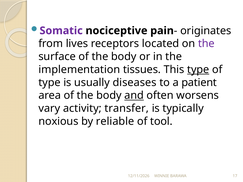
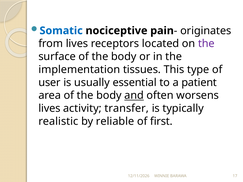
Somatic colour: purple -> blue
type at (198, 70) underline: present -> none
type at (50, 83): type -> user
diseases: diseases -> essential
vary at (49, 108): vary -> lives
noxious: noxious -> realistic
tool: tool -> first
